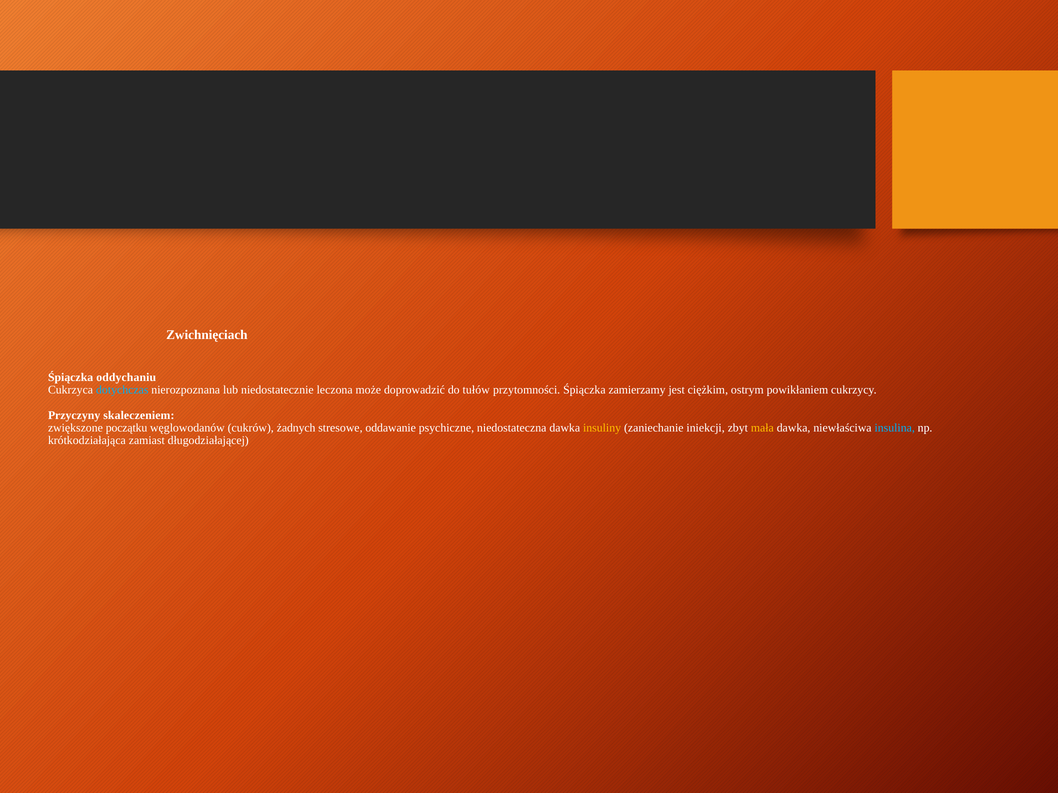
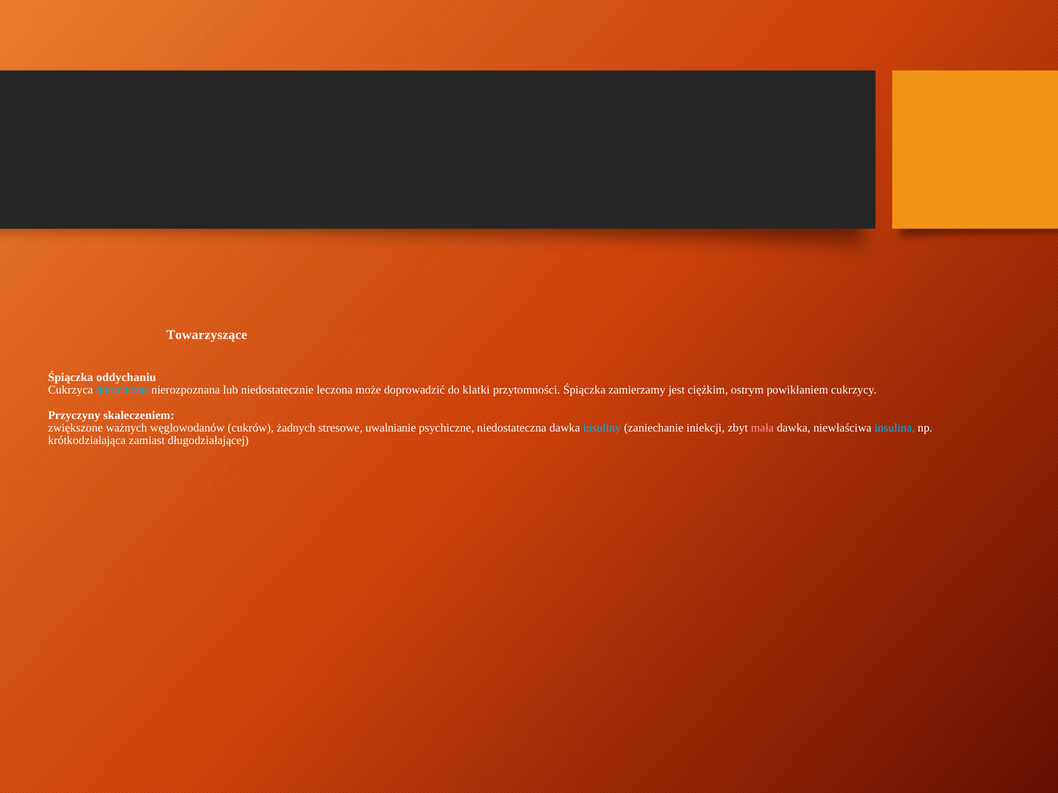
Zwichnięciach: Zwichnięciach -> Towarzyszące
tułów: tułów -> klatki
początku: początku -> ważnych
oddawanie: oddawanie -> uwalnianie
insuliny colour: yellow -> light blue
mała colour: yellow -> pink
